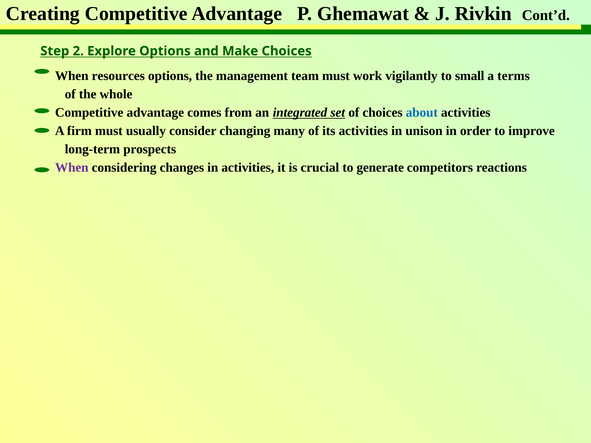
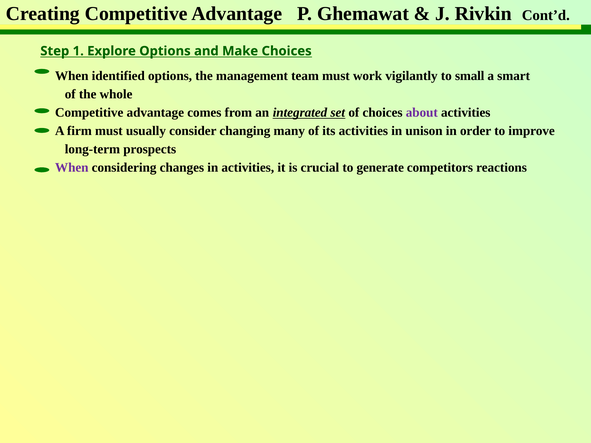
2: 2 -> 1
resources: resources -> identified
terms: terms -> smart
about colour: blue -> purple
